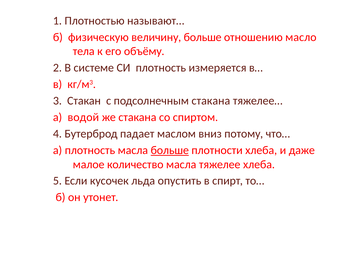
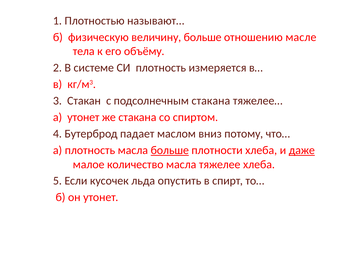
масло: масло -> масле
а водой: водой -> утонет
даже underline: none -> present
